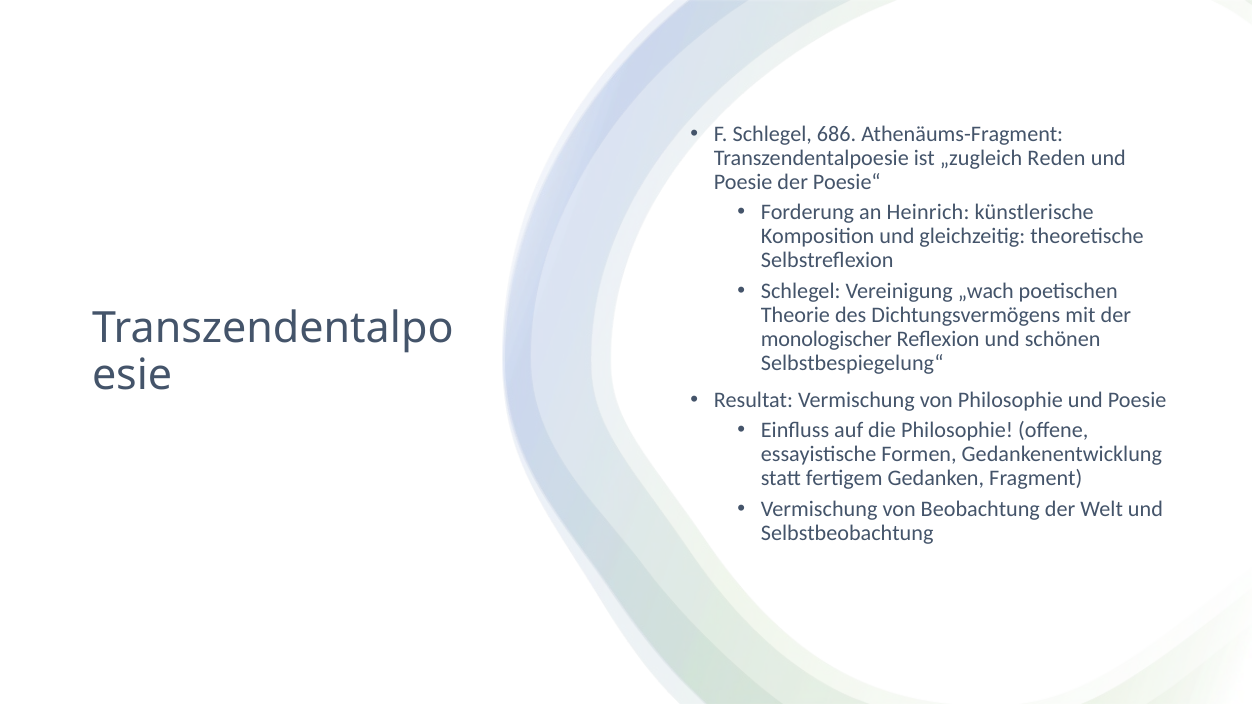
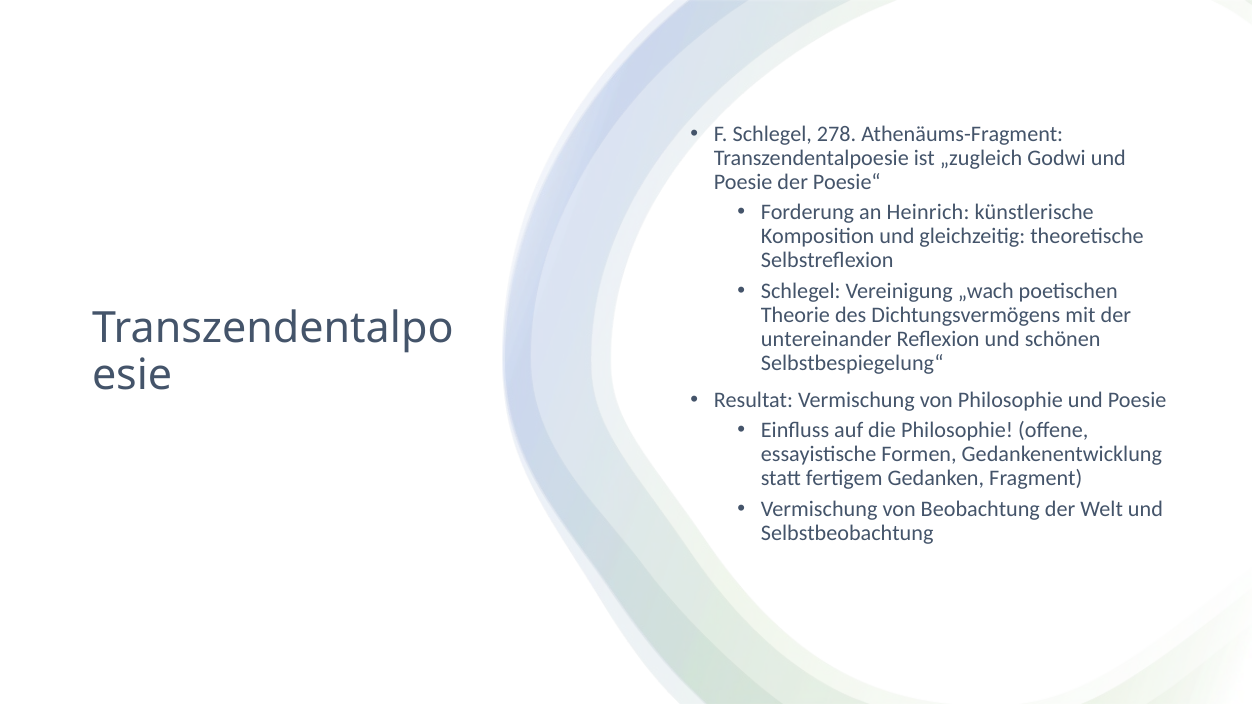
686: 686 -> 278
Reden: Reden -> Godwi
monologischer: monologischer -> untereinander
